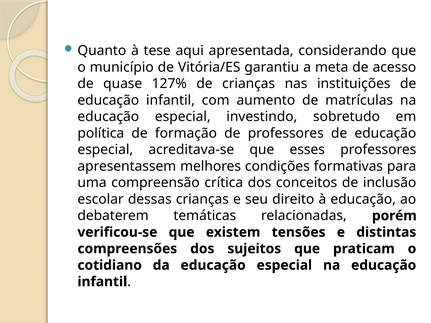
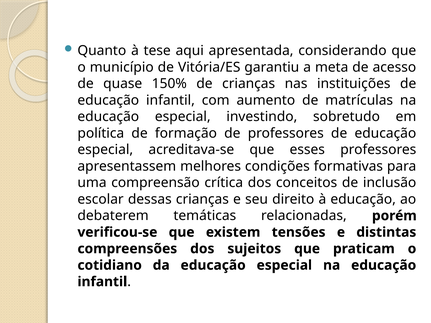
127%: 127% -> 150%
